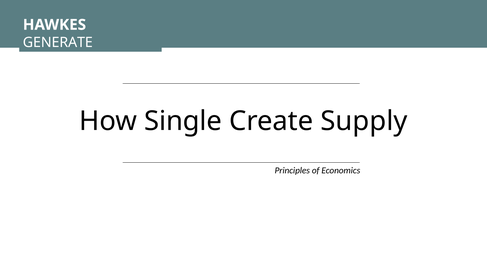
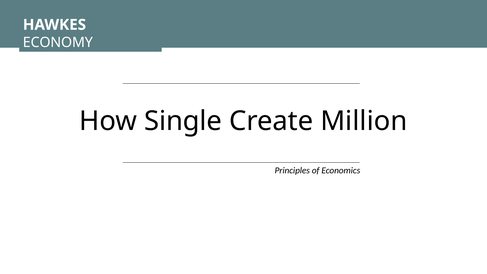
GENERATE: GENERATE -> ECONOMY
Supply: Supply -> Million
